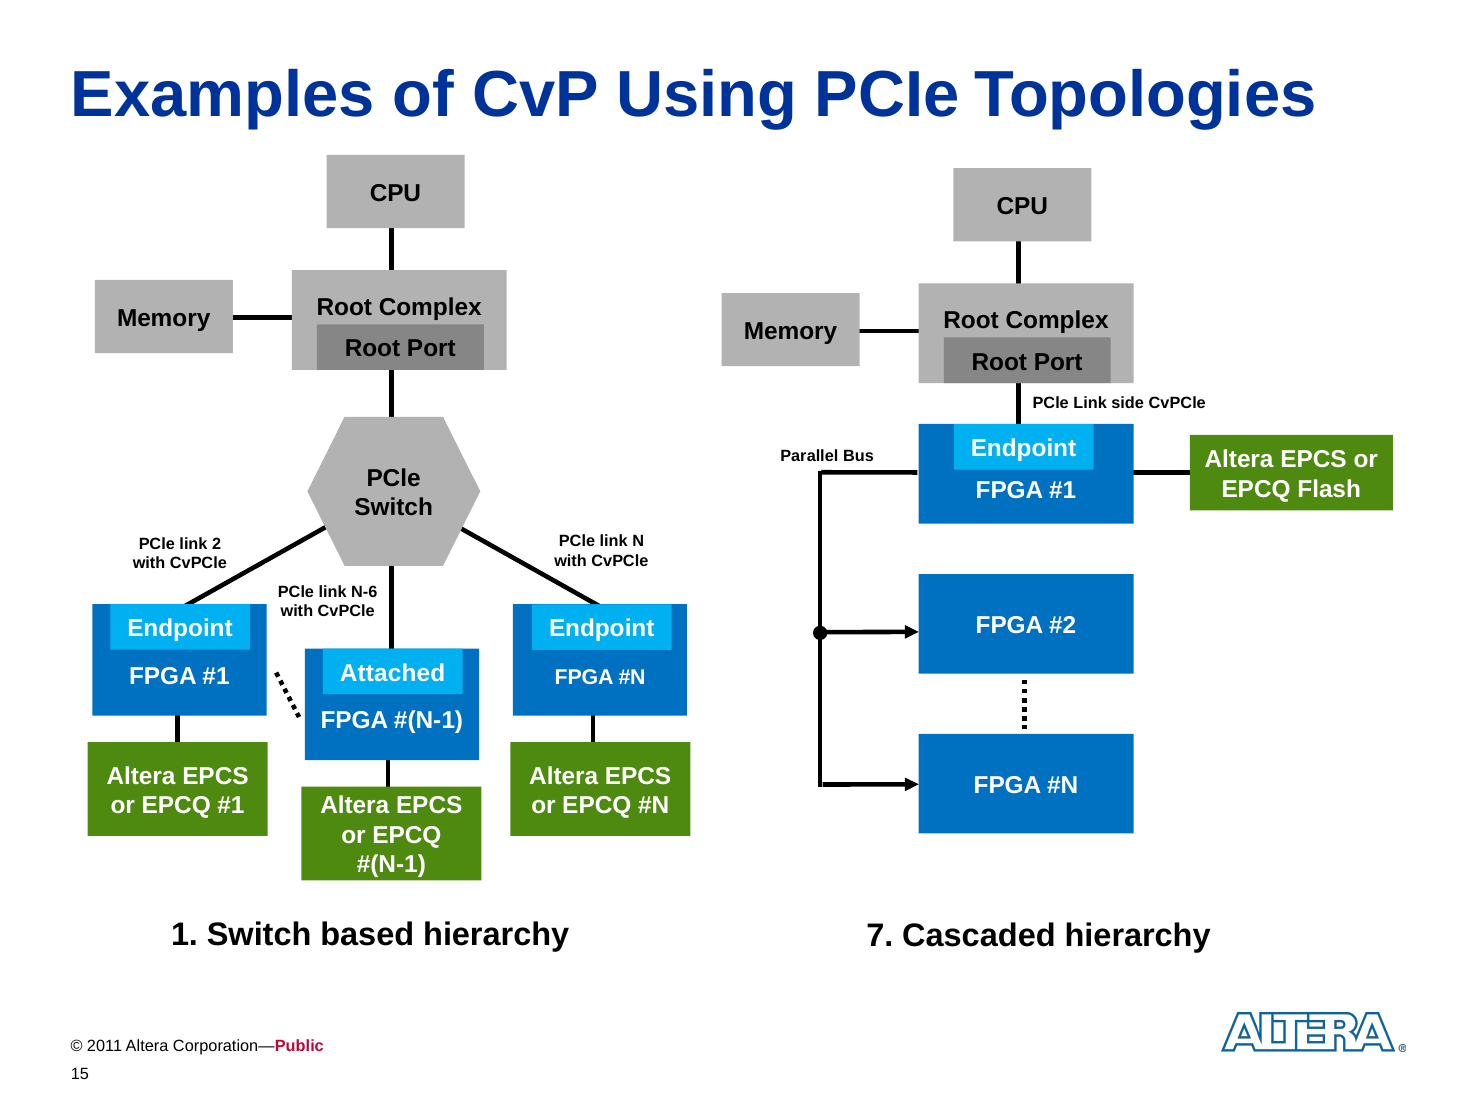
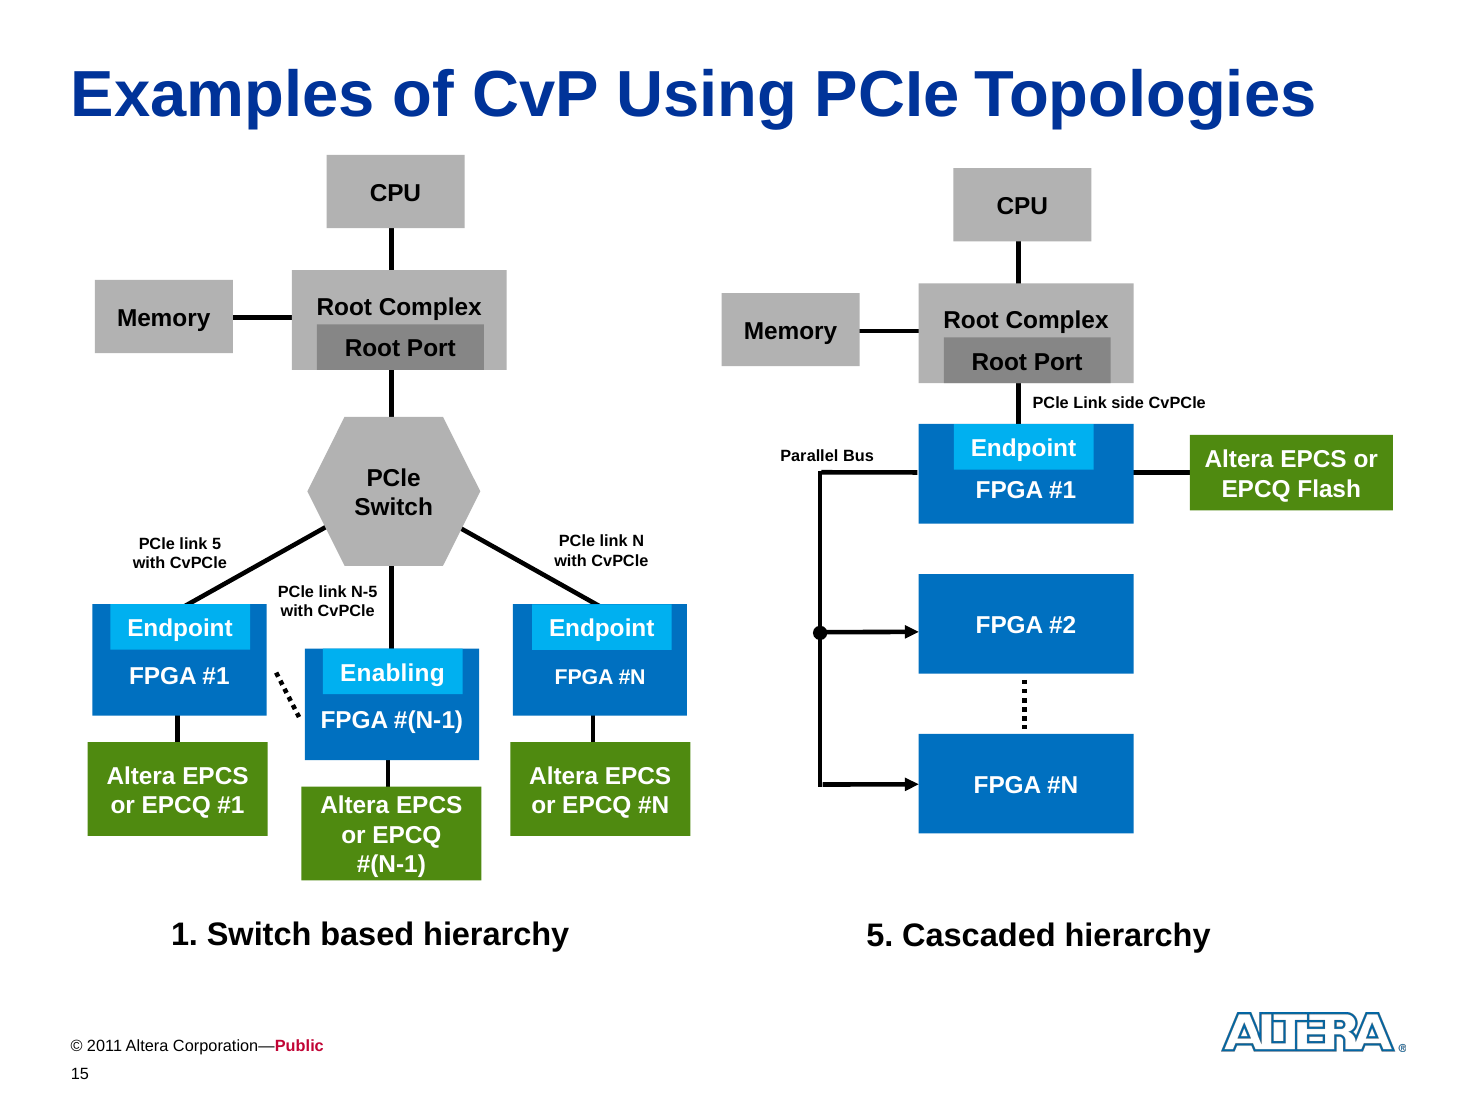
link 2: 2 -> 5
N-6: N-6 -> N-5
Attached: Attached -> Enabling
hierarchy 7: 7 -> 5
